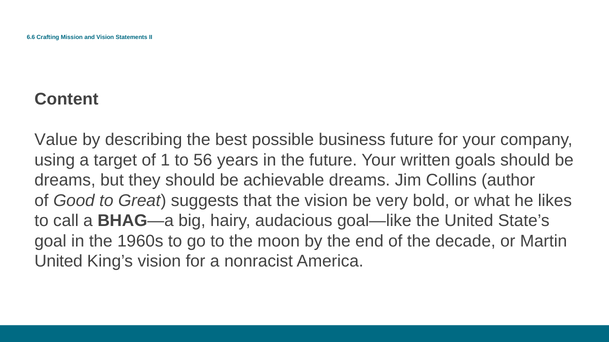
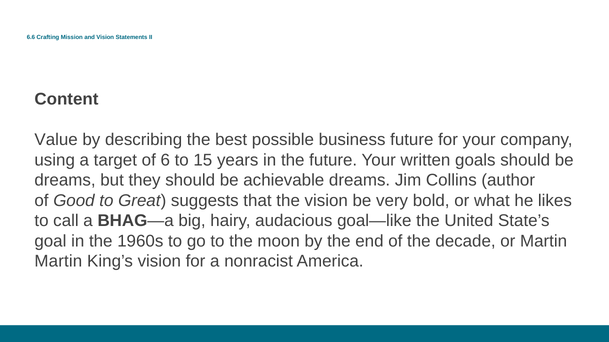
1: 1 -> 6
56: 56 -> 15
United at (59, 262): United -> Martin
